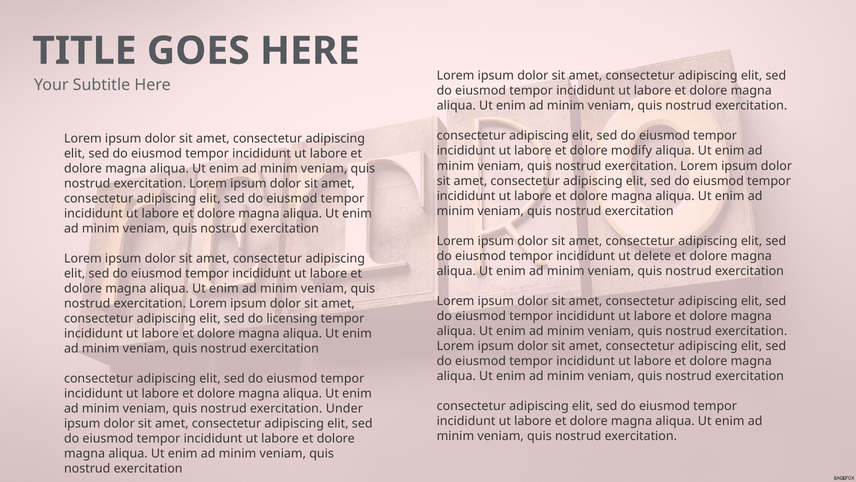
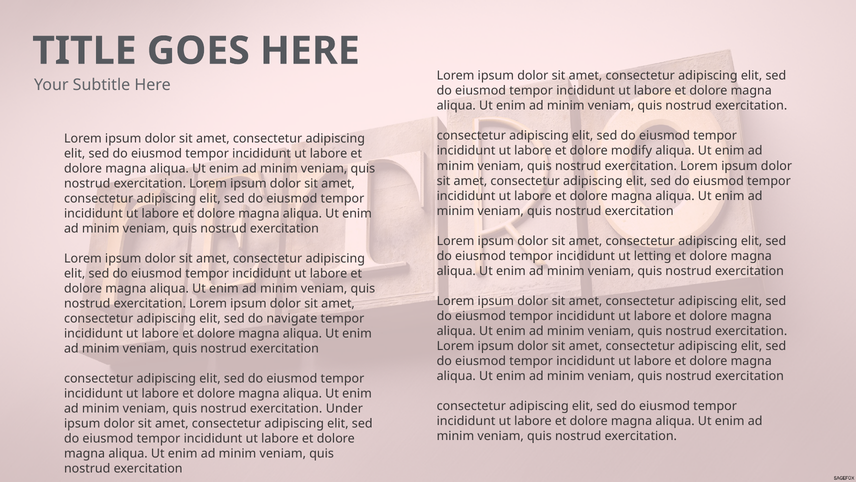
delete: delete -> letting
licensing: licensing -> navigate
